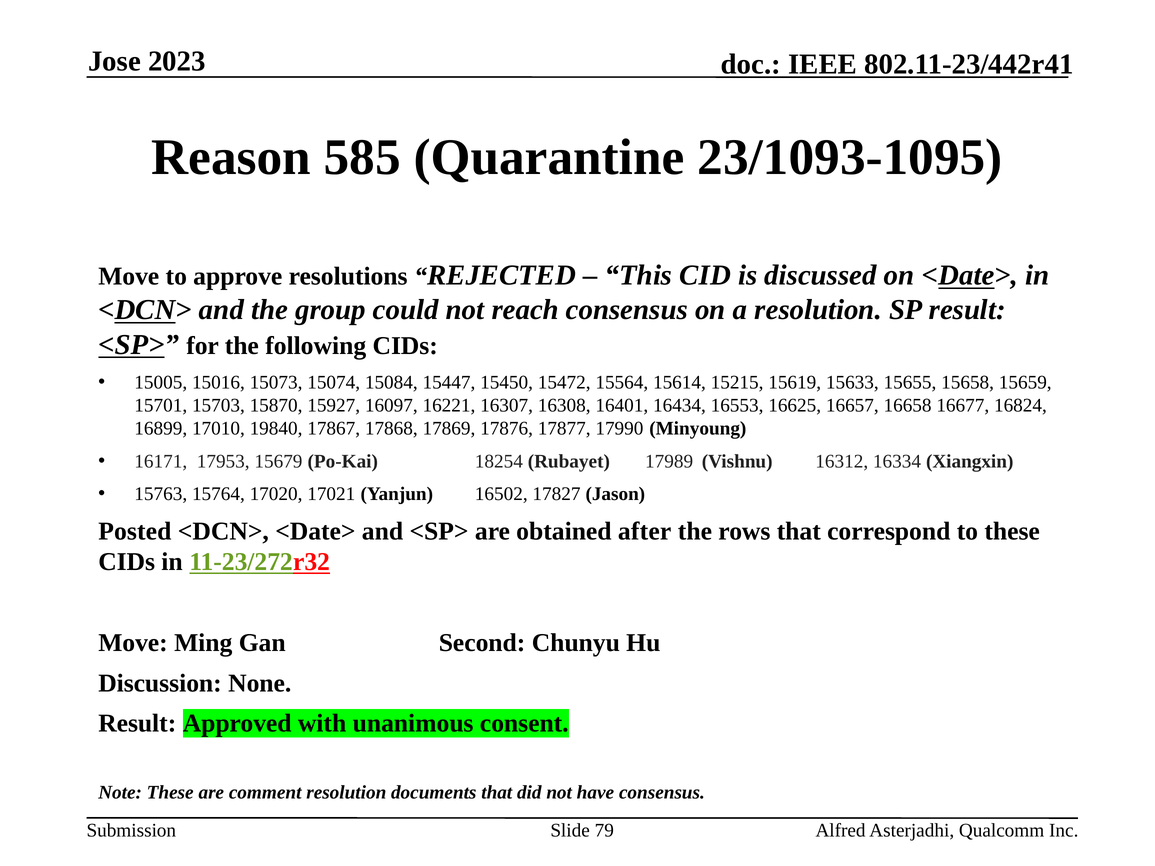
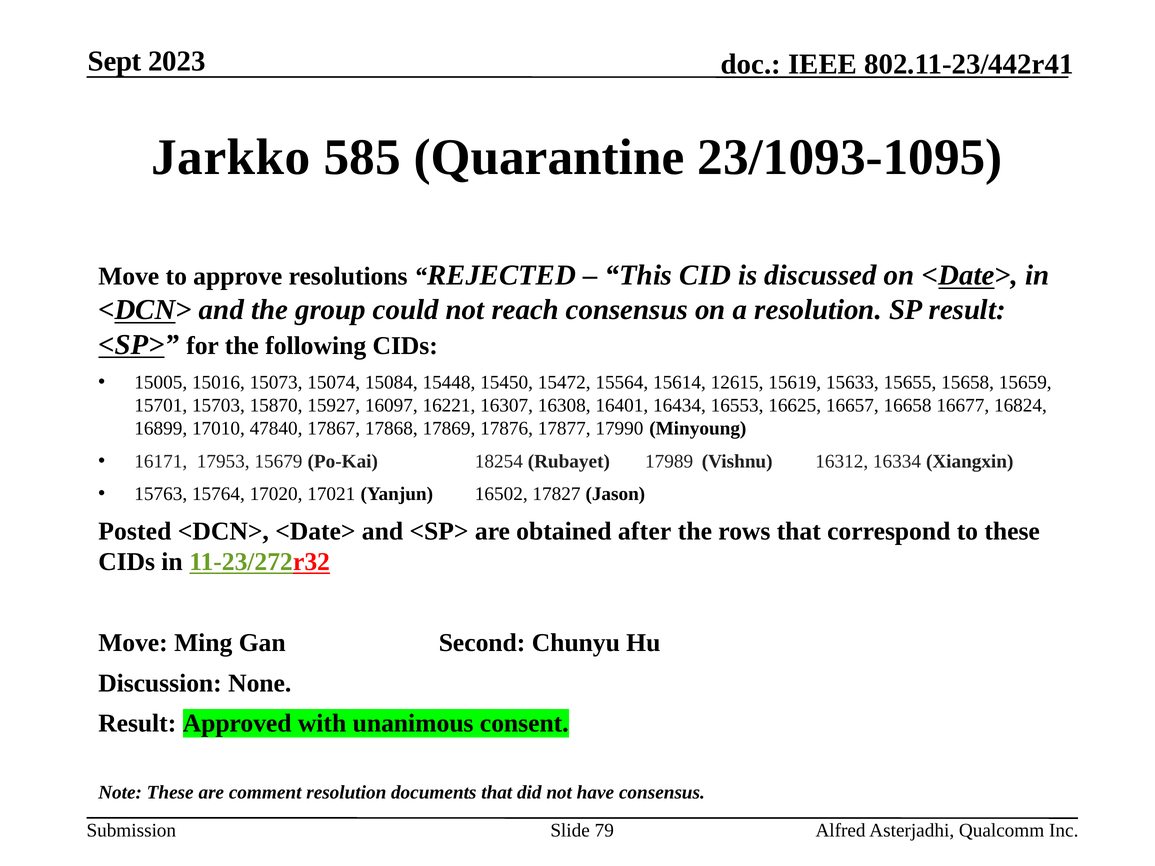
Jose: Jose -> Sept
Reason: Reason -> Jarkko
15447: 15447 -> 15448
15215: 15215 -> 12615
19840: 19840 -> 47840
